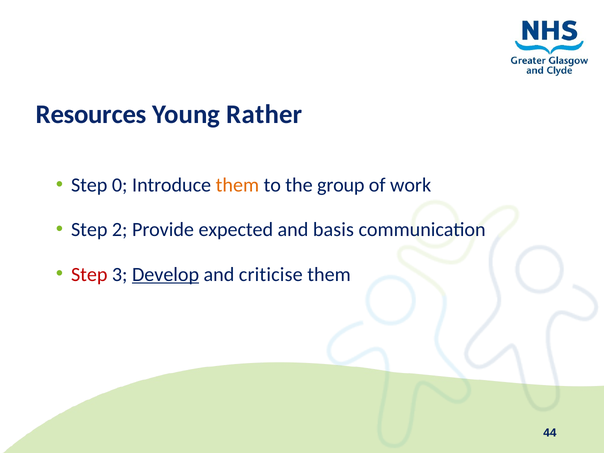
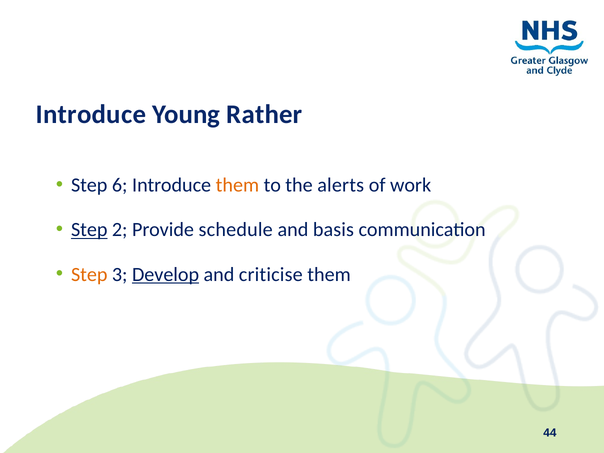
Resources at (91, 115): Resources -> Introduce
0: 0 -> 6
group: group -> alerts
Step at (89, 230) underline: none -> present
expected: expected -> schedule
Step at (89, 274) colour: red -> orange
